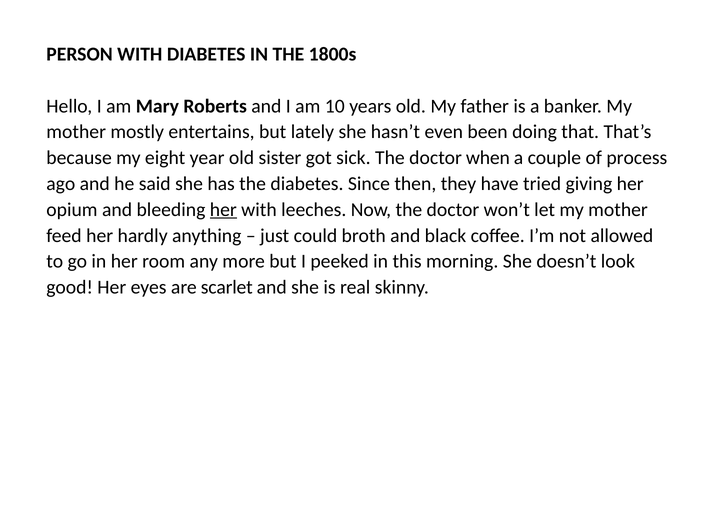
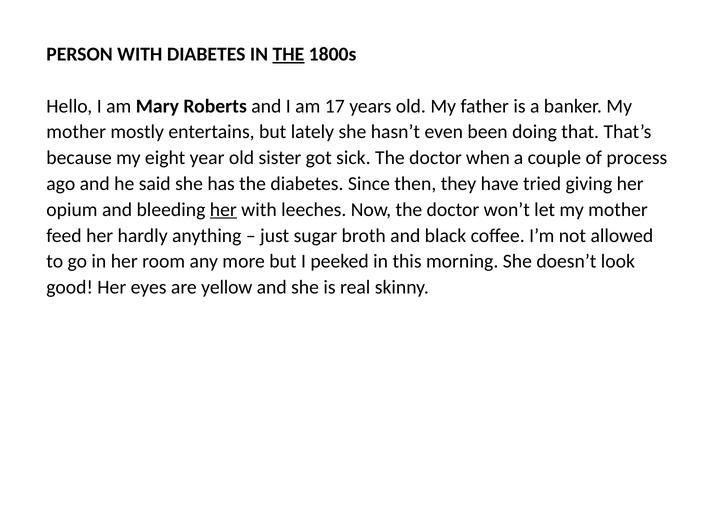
THE at (288, 54) underline: none -> present
10: 10 -> 17
could: could -> sugar
scarlet: scarlet -> yellow
